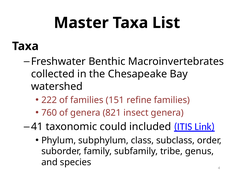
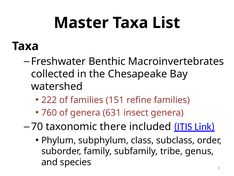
821: 821 -> 631
41: 41 -> 70
could: could -> there
